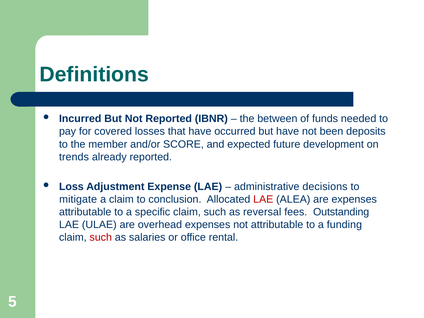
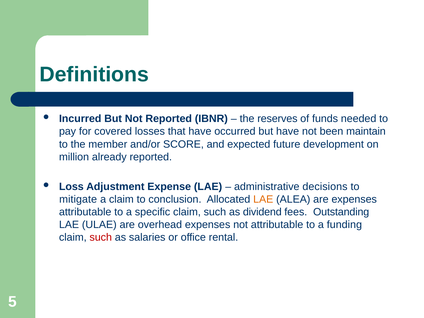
between: between -> reserves
deposits: deposits -> maintain
trends: trends -> million
LAE at (263, 199) colour: red -> orange
reversal: reversal -> dividend
